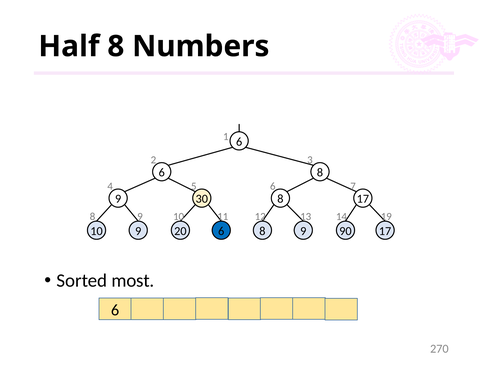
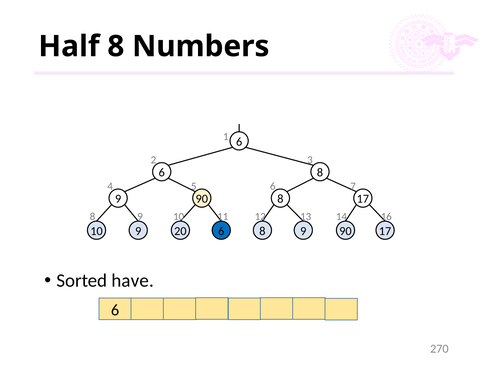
30 at (202, 199): 30 -> 90
19: 19 -> 16
most: most -> have
